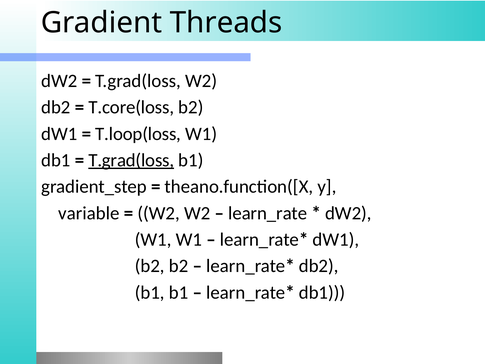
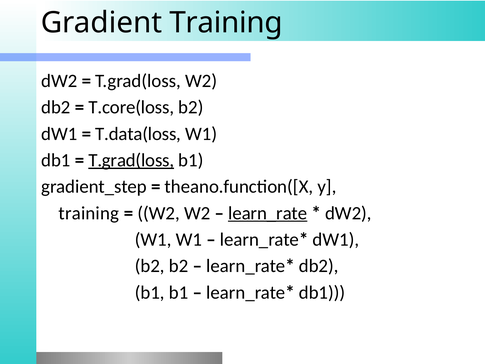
Gradient Threads: Threads -> Training
T.loop(loss: T.loop(loss -> T.data(loss
variable at (89, 213): variable -> training
learn_rate underline: none -> present
